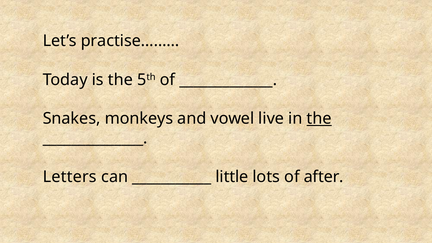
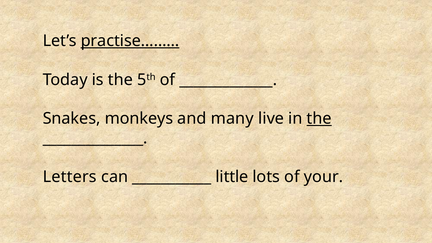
practise……… underline: none -> present
vowel: vowel -> many
after: after -> your
